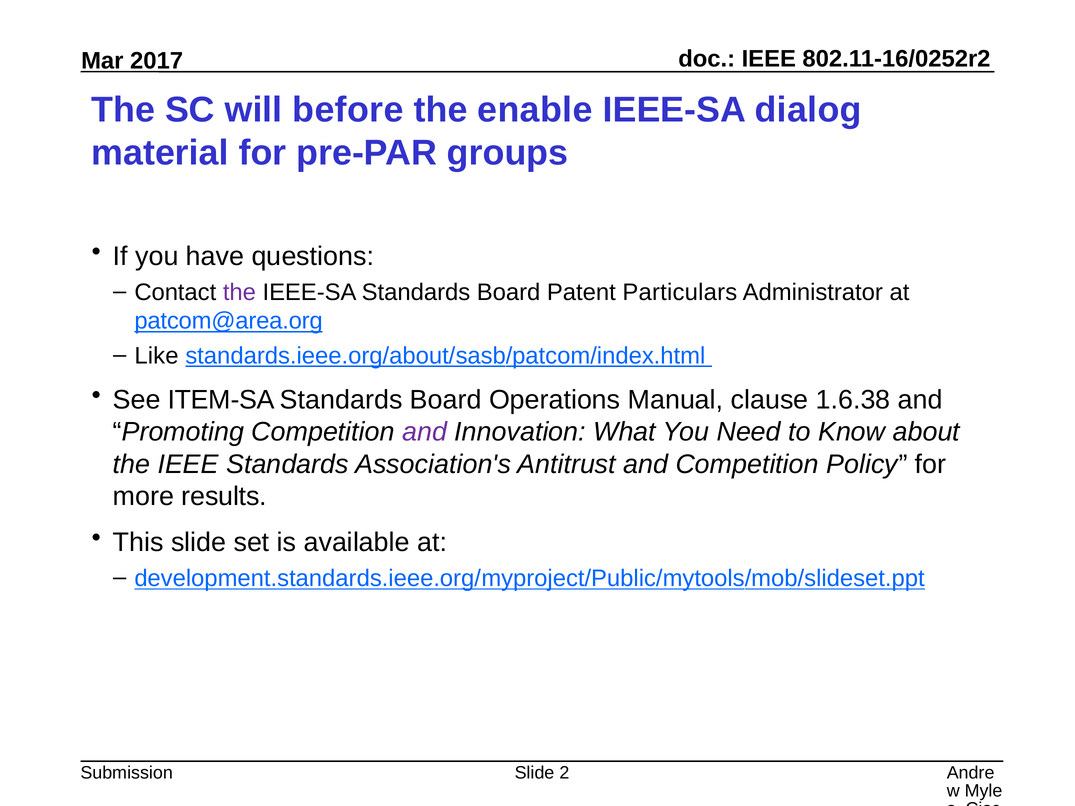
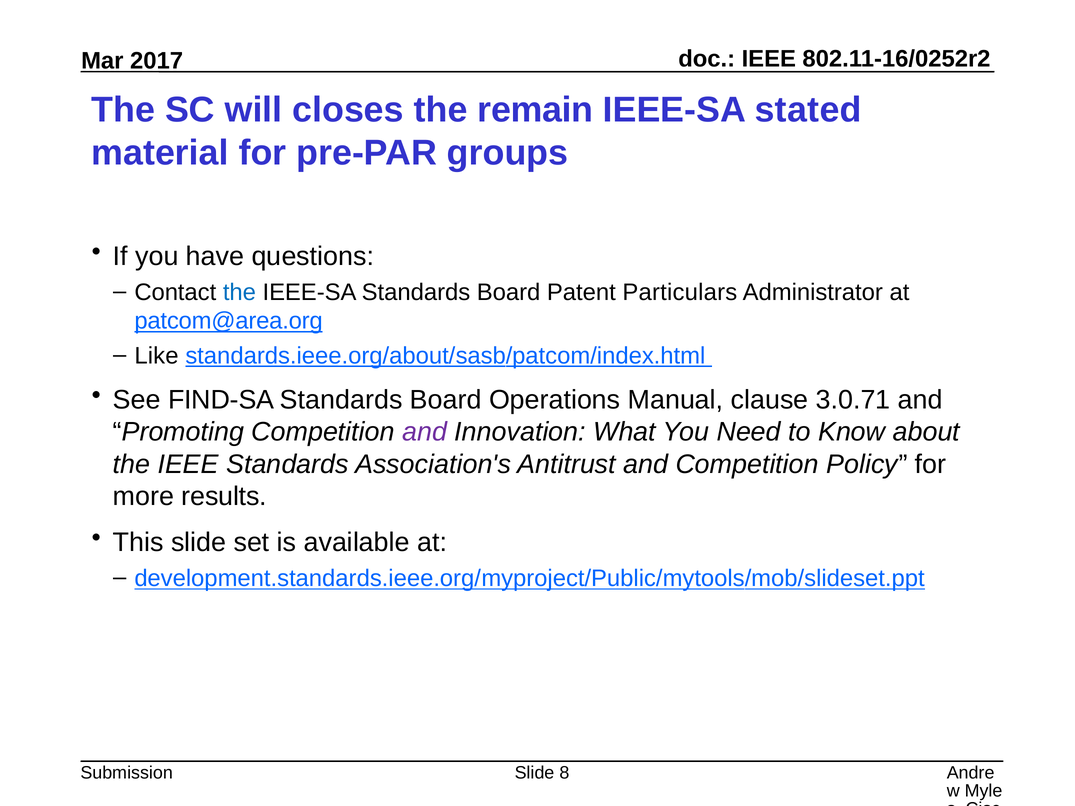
before: before -> closes
enable: enable -> remain
dialog: dialog -> stated
the at (239, 293) colour: purple -> blue
ITEM-SA: ITEM-SA -> FIND-SA
1.6.38: 1.6.38 -> 3.0.71
2: 2 -> 8
